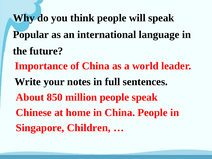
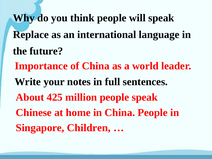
Popular: Popular -> Replace
850: 850 -> 425
